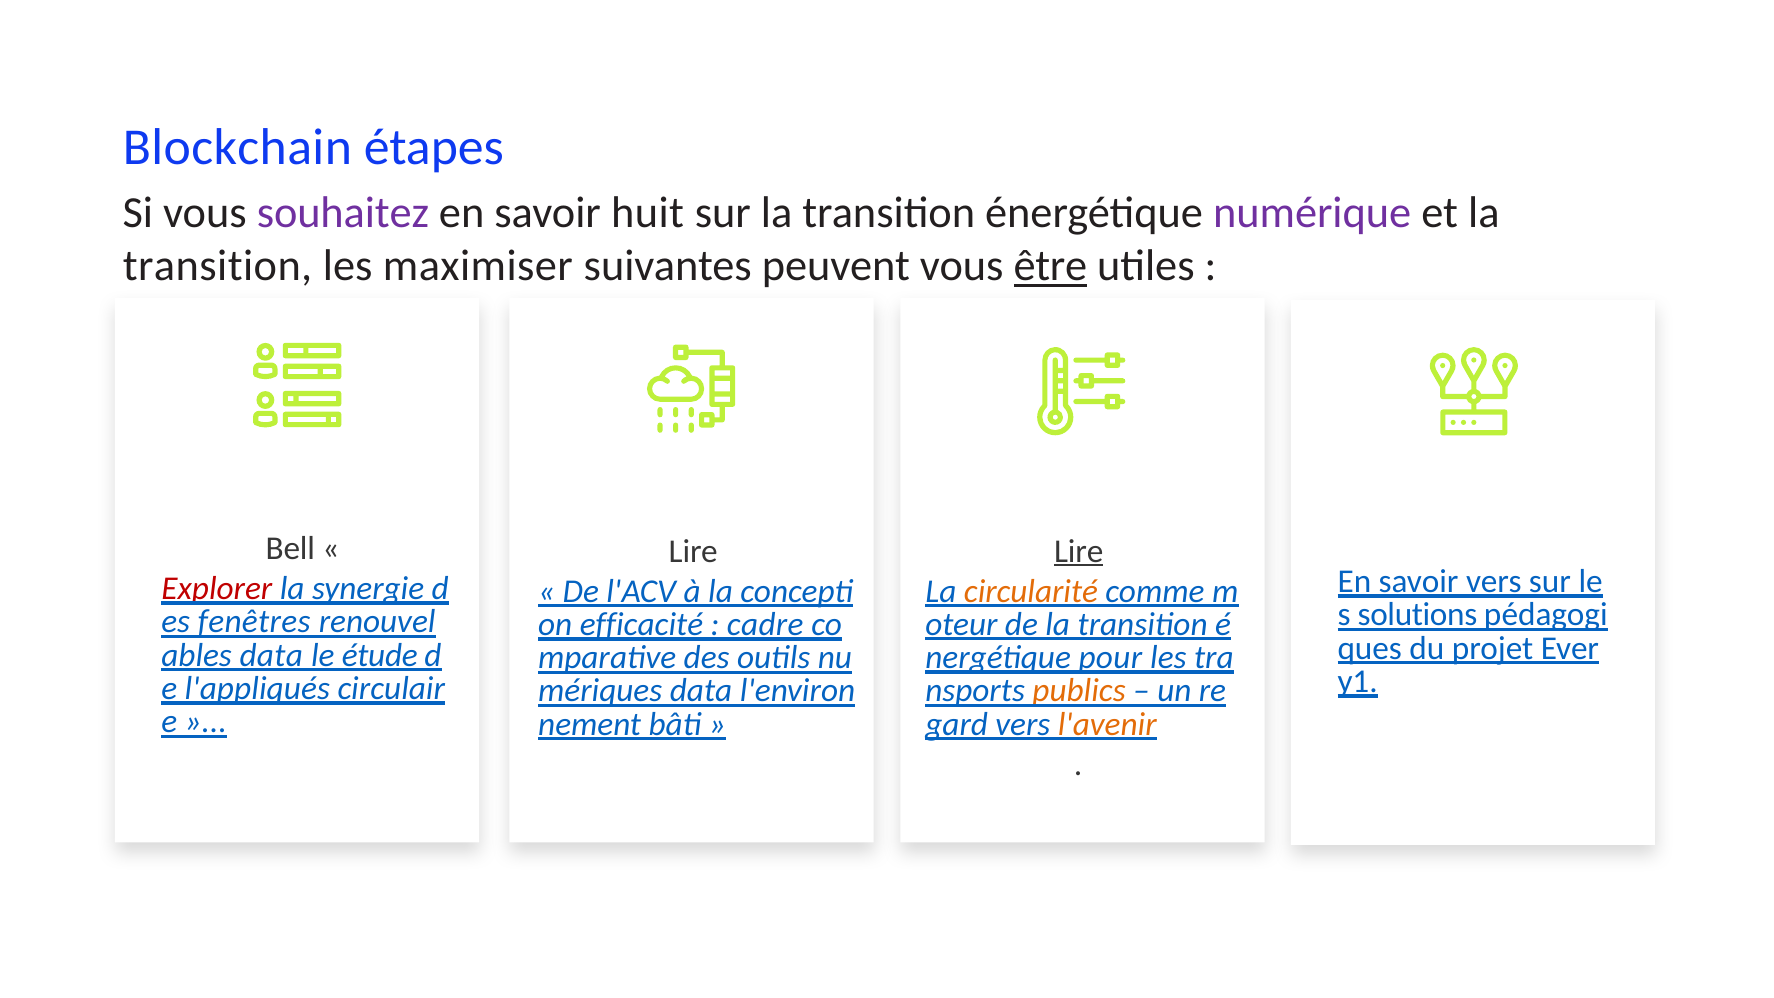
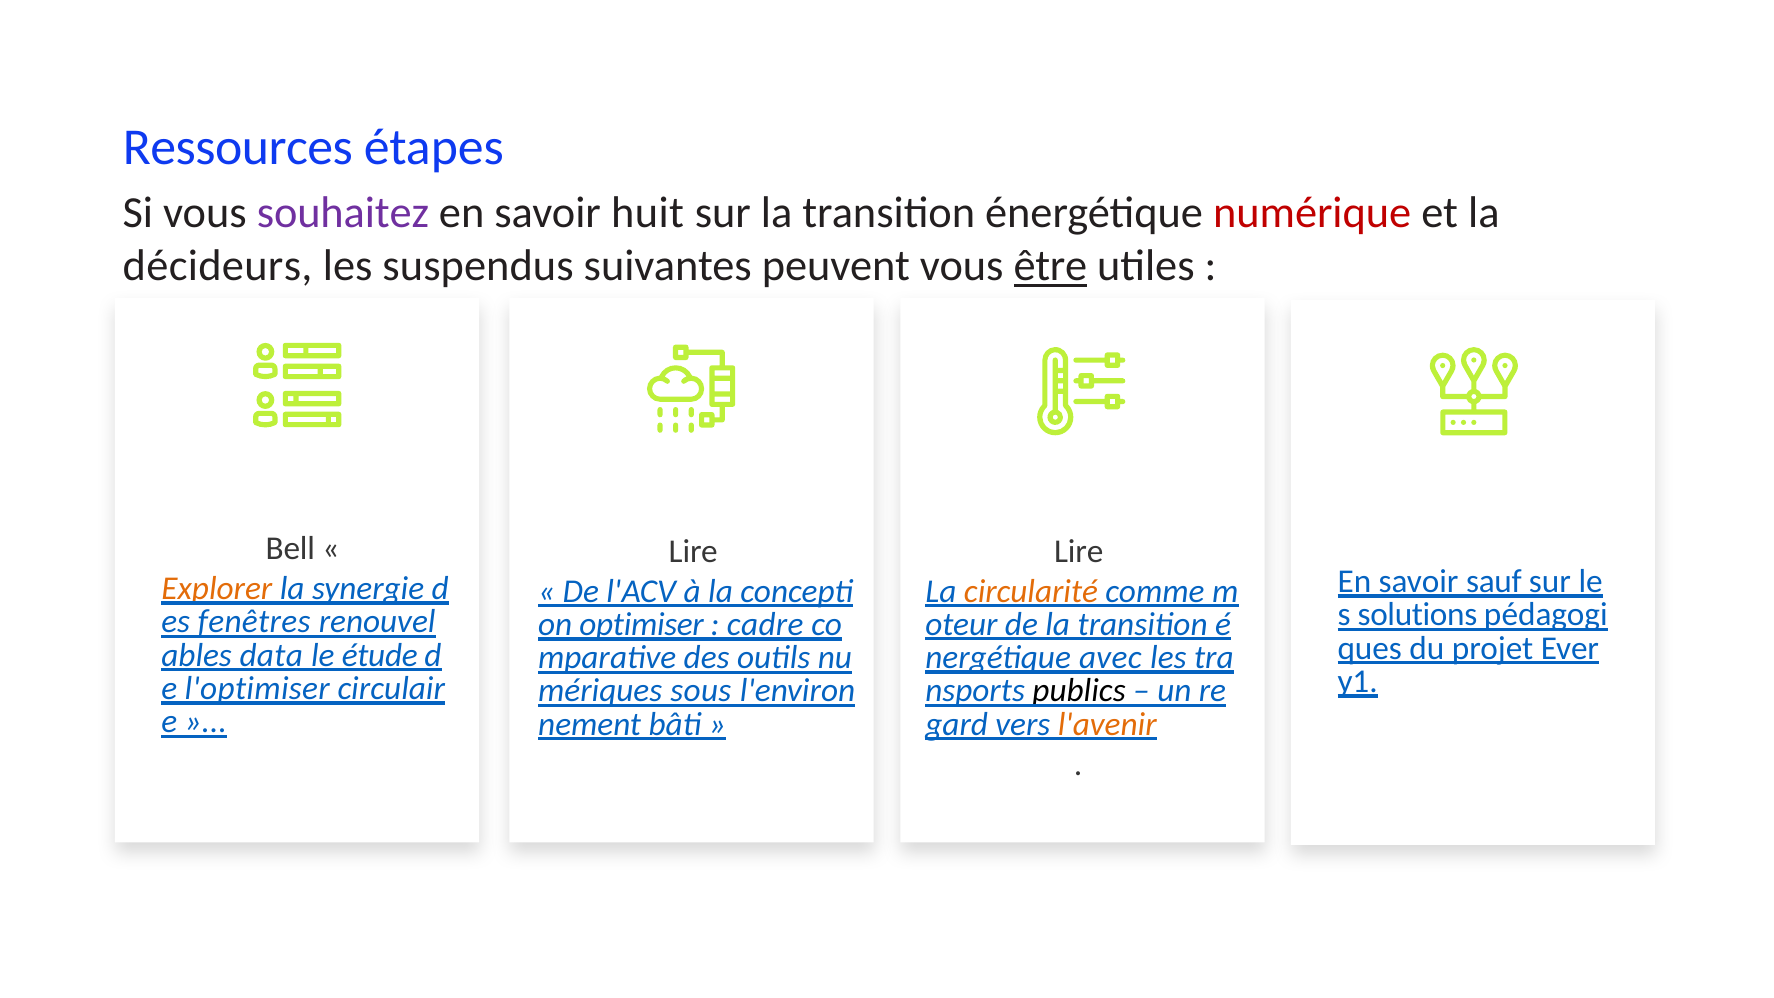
Blockchain: Blockchain -> Ressources
numérique colour: purple -> red
transition at (218, 266): transition -> décideurs
maximiser: maximiser -> suspendus
Lire at (1079, 551) underline: present -> none
savoir vers: vers -> sauf
Explorer colour: red -> orange
efficacité: efficacité -> optimiser
pour: pour -> avec
l'appliqués: l'appliqués -> l'optimiser
data at (701, 691): data -> sous
publics colour: orange -> black
